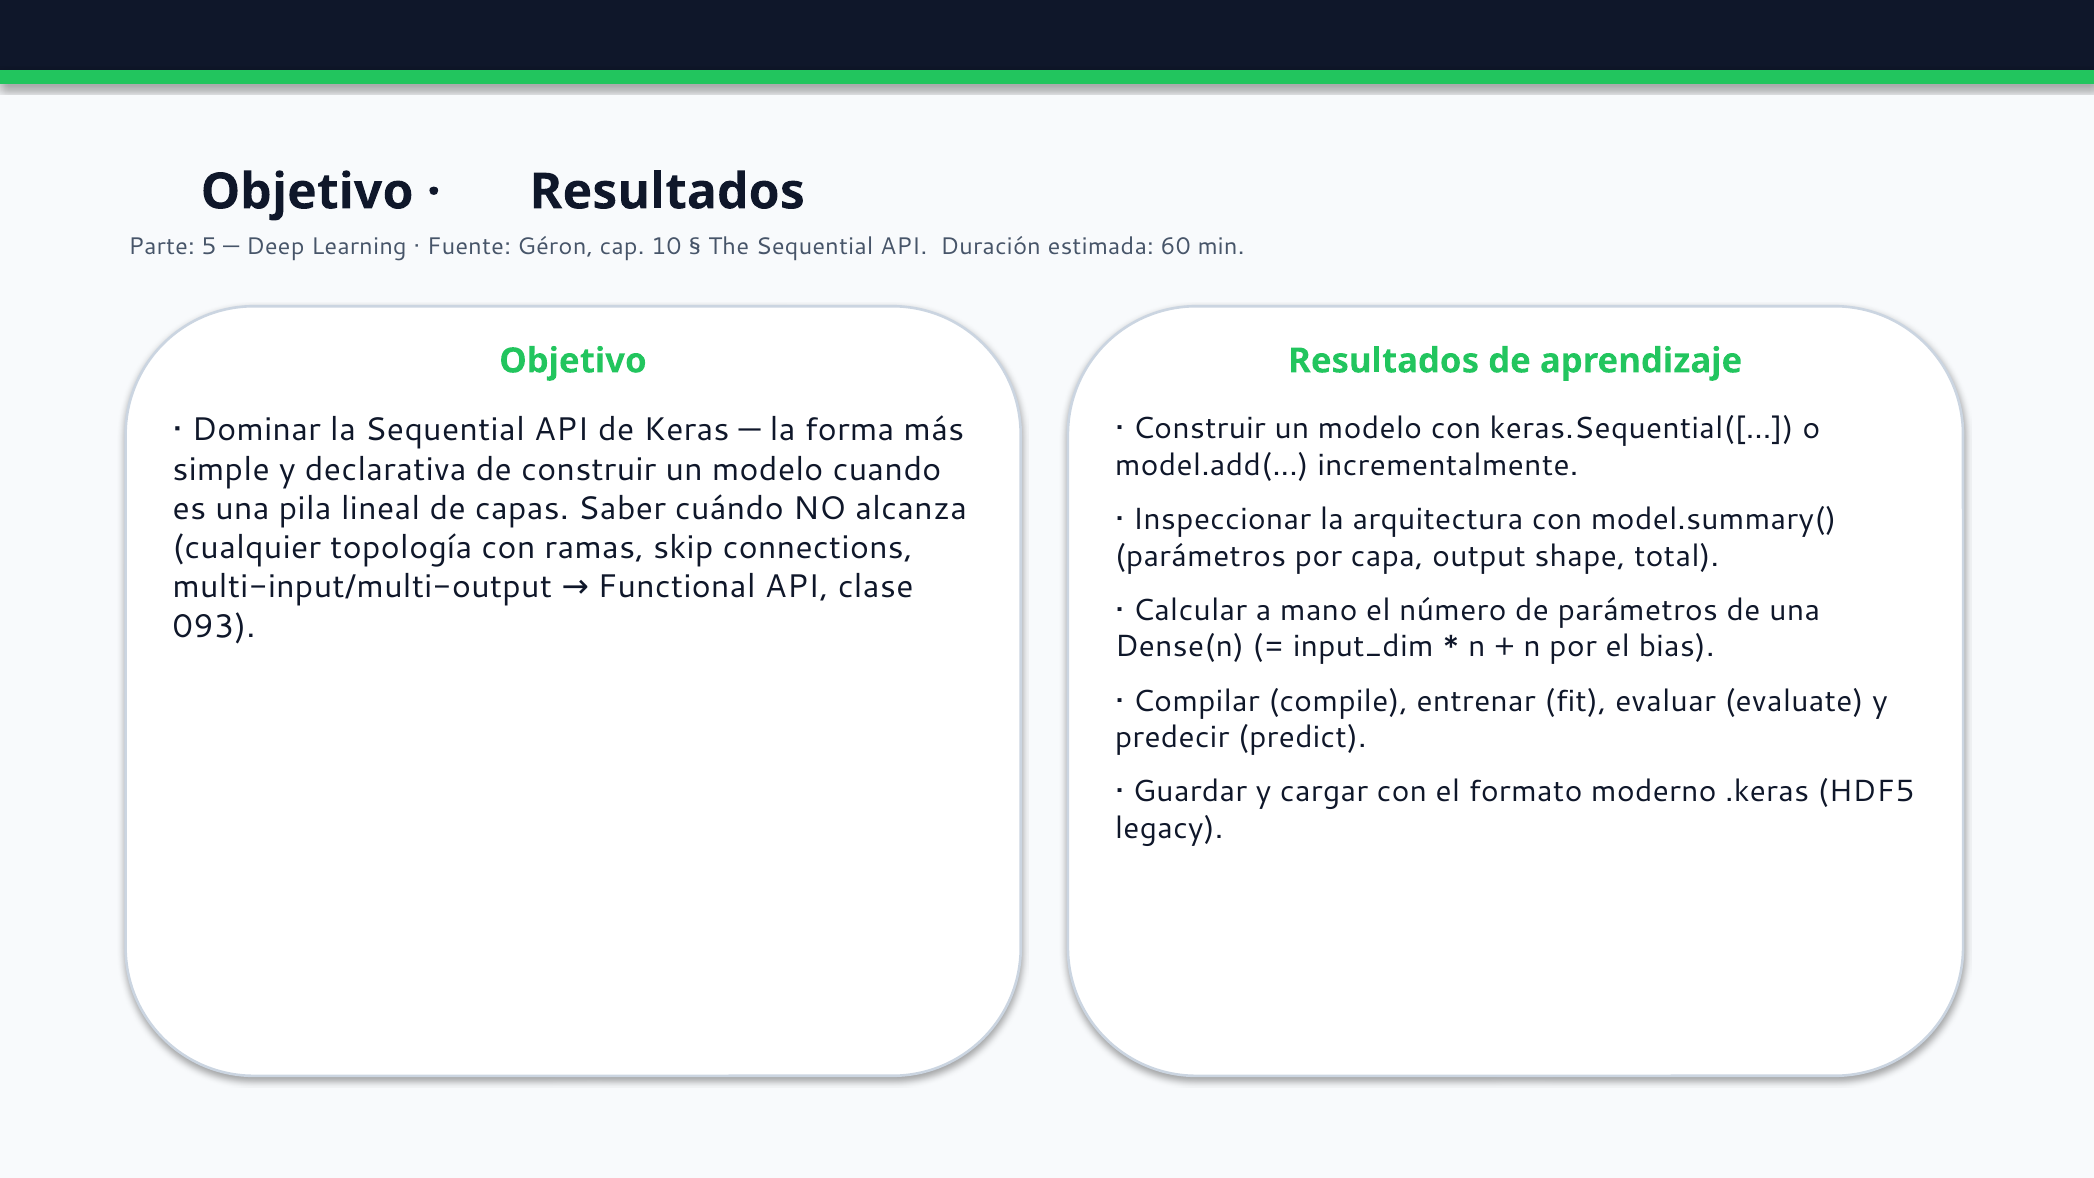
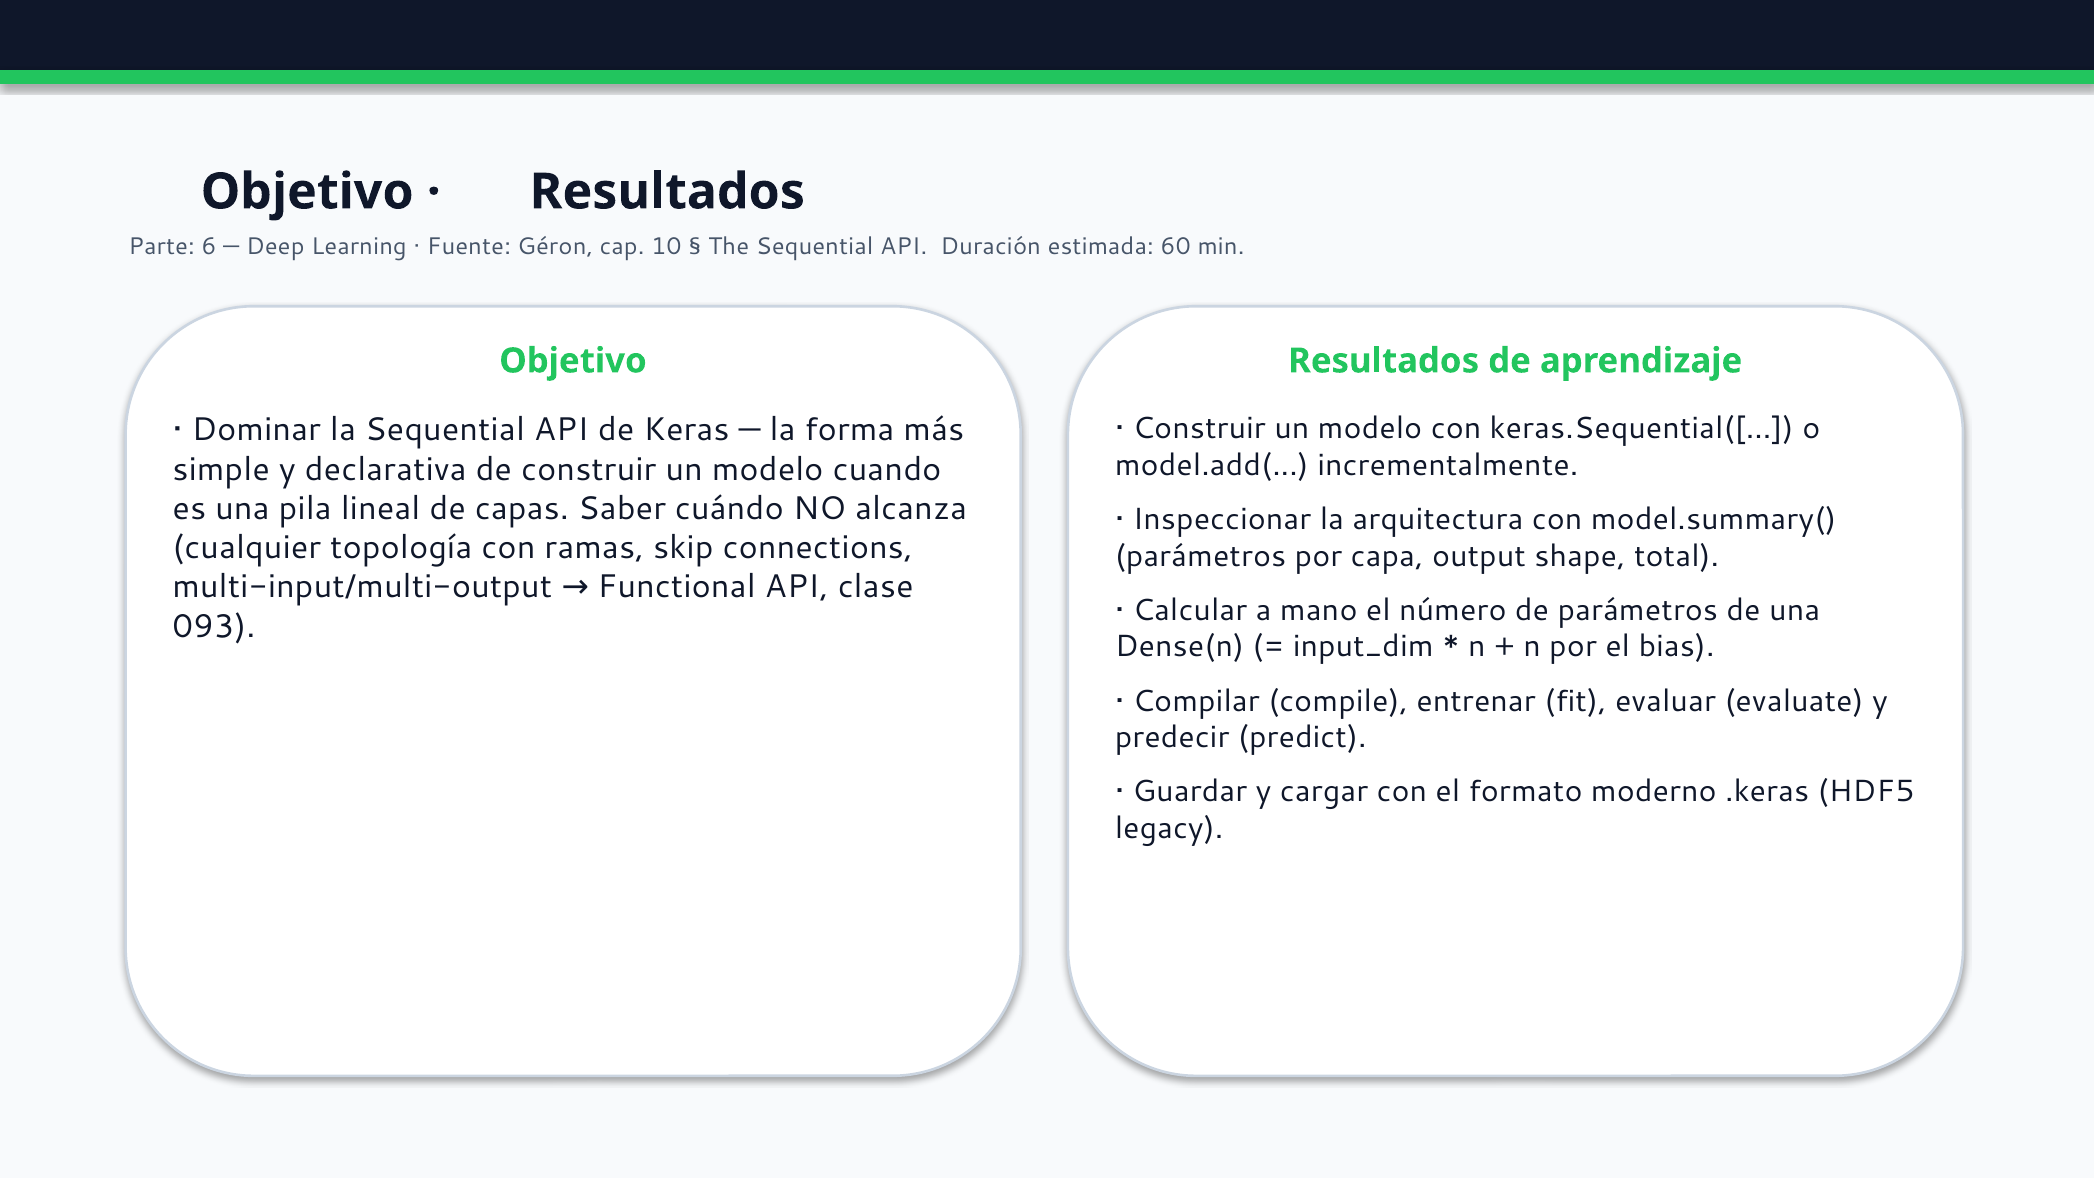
5: 5 -> 6
